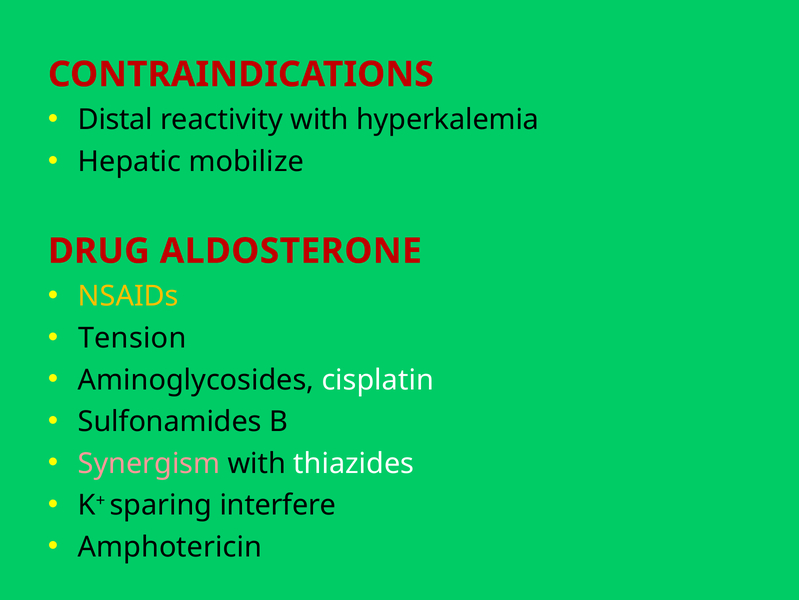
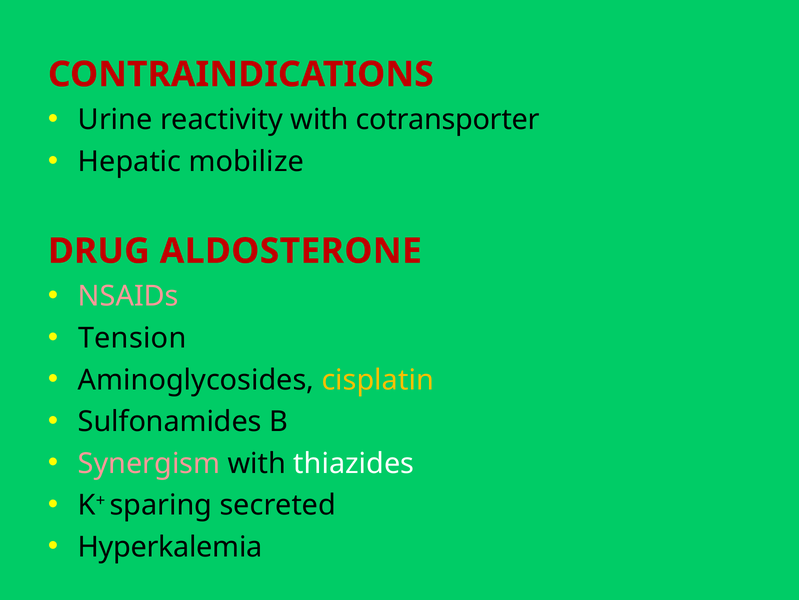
Distal: Distal -> Urine
hyperkalemia: hyperkalemia -> cotransporter
NSAIDs colour: yellow -> pink
cisplatin colour: white -> yellow
interfere: interfere -> secreted
Amphotericin: Amphotericin -> Hyperkalemia
